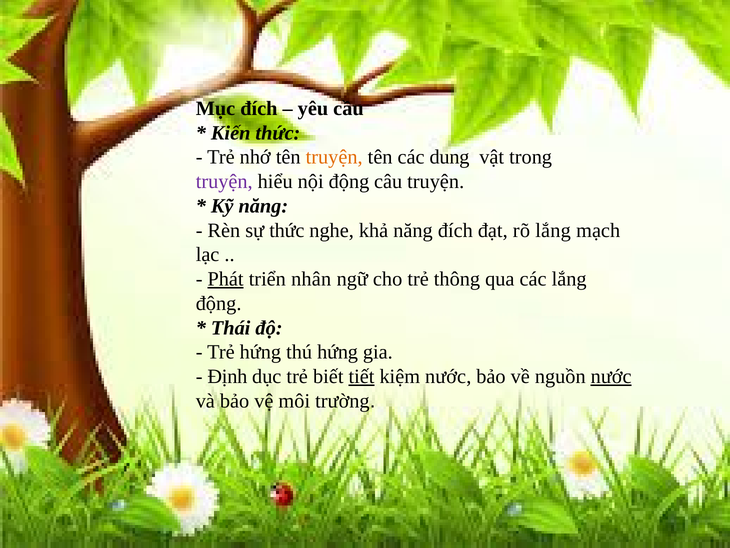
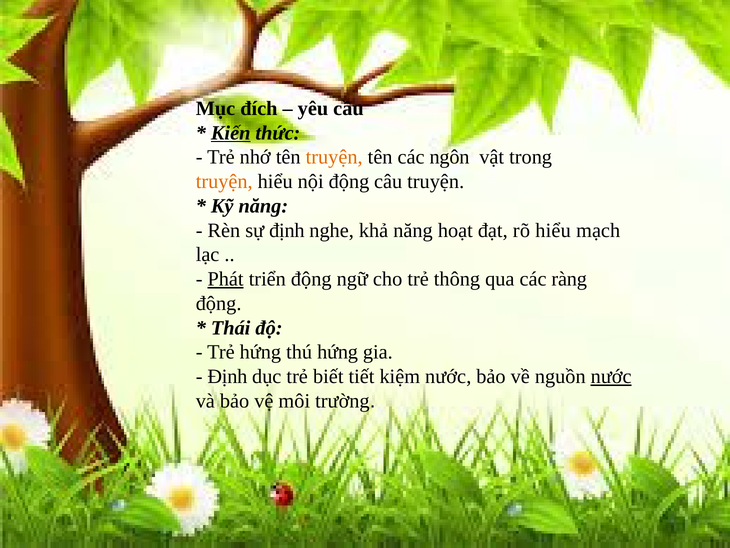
Kiến underline: none -> present
dung: dung -> ngôn
truyện at (224, 181) colour: purple -> orange
sự thức: thức -> định
năng đích: đích -> hoạt
rõ lắng: lắng -> hiểu
triển nhân: nhân -> động
các lắng: lắng -> ràng
tiết underline: present -> none
